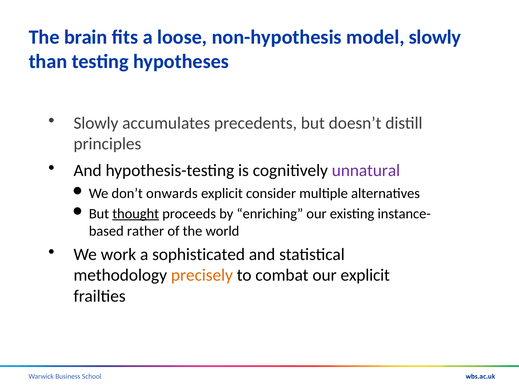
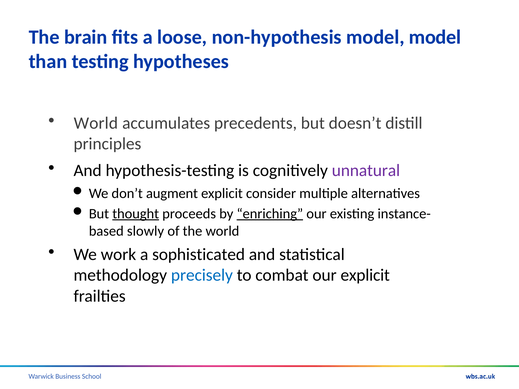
model slowly: slowly -> model
Slowly at (96, 123): Slowly -> World
onwards: onwards -> augment
enriching underline: none -> present
rather: rather -> slowly
precisely colour: orange -> blue
